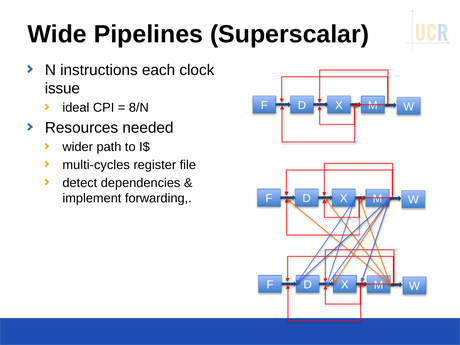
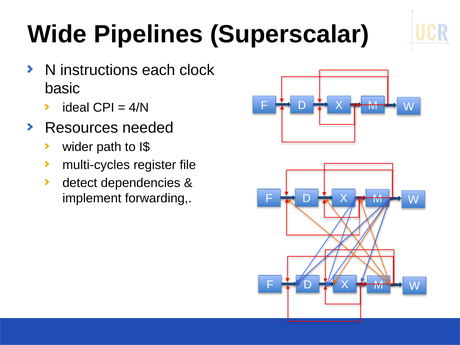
issue: issue -> basic
8/N: 8/N -> 4/N
